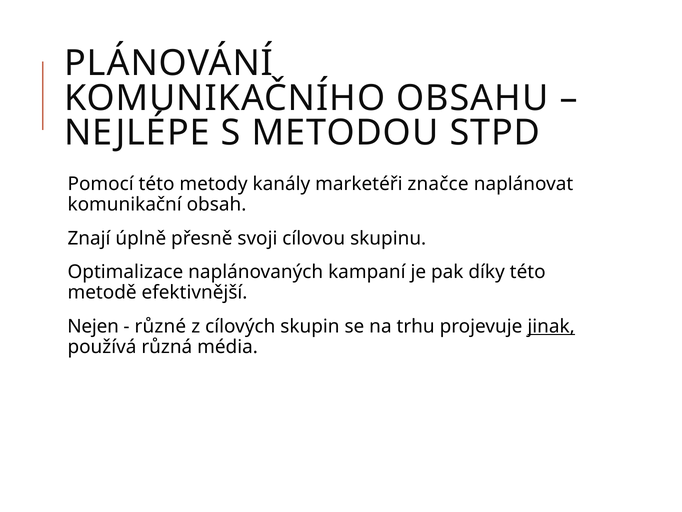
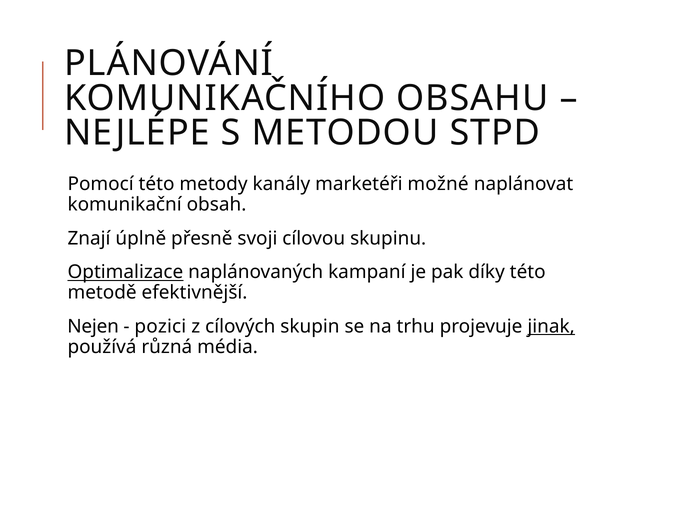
značce: značce -> možné
Optimalizace underline: none -> present
různé: různé -> pozici
